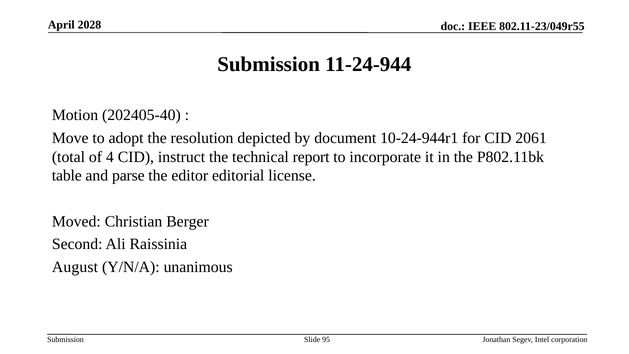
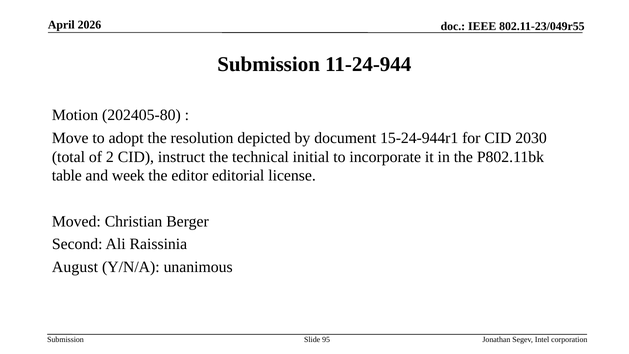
2028: 2028 -> 2026
202405-40: 202405-40 -> 202405-80
10-24-944r1: 10-24-944r1 -> 15-24-944r1
2061: 2061 -> 2030
4: 4 -> 2
report: report -> initial
parse: parse -> week
